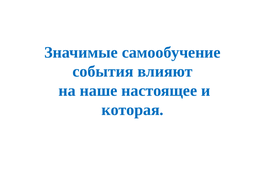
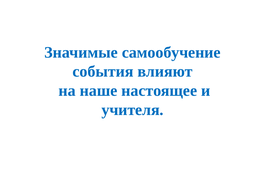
которая: которая -> учителя
